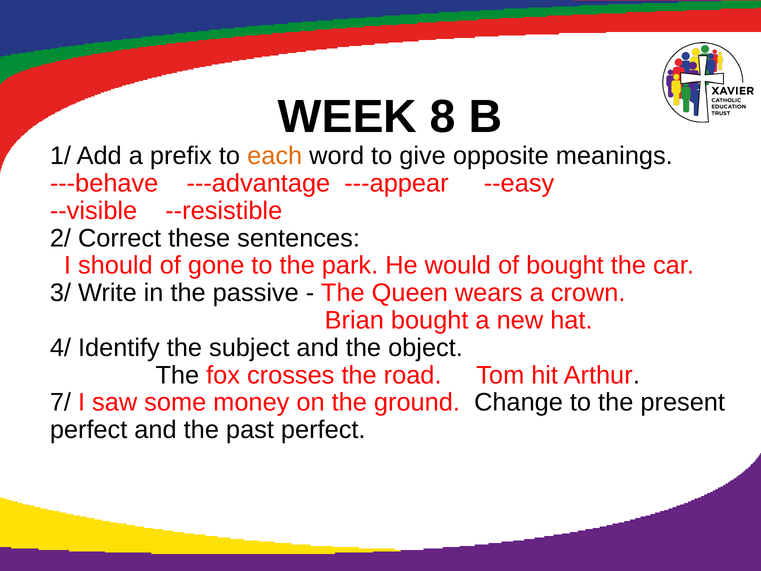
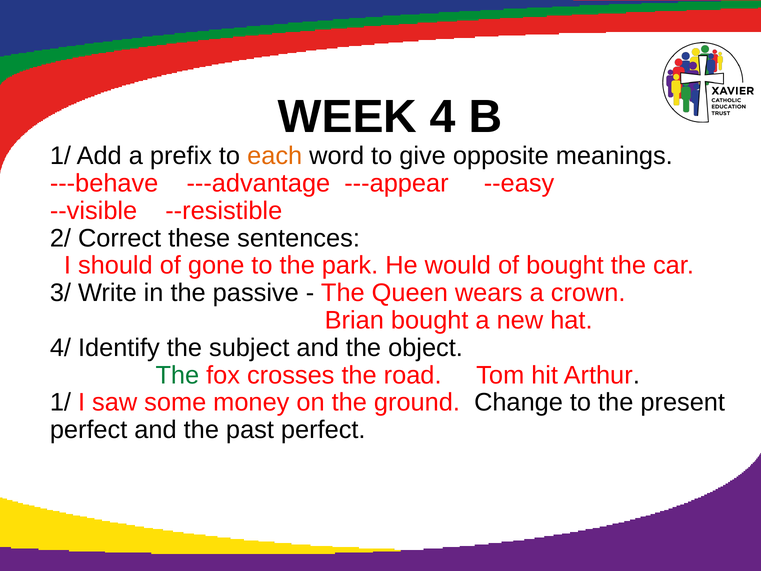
8: 8 -> 4
The at (177, 375) colour: black -> green
7/ at (60, 402): 7/ -> 1/
